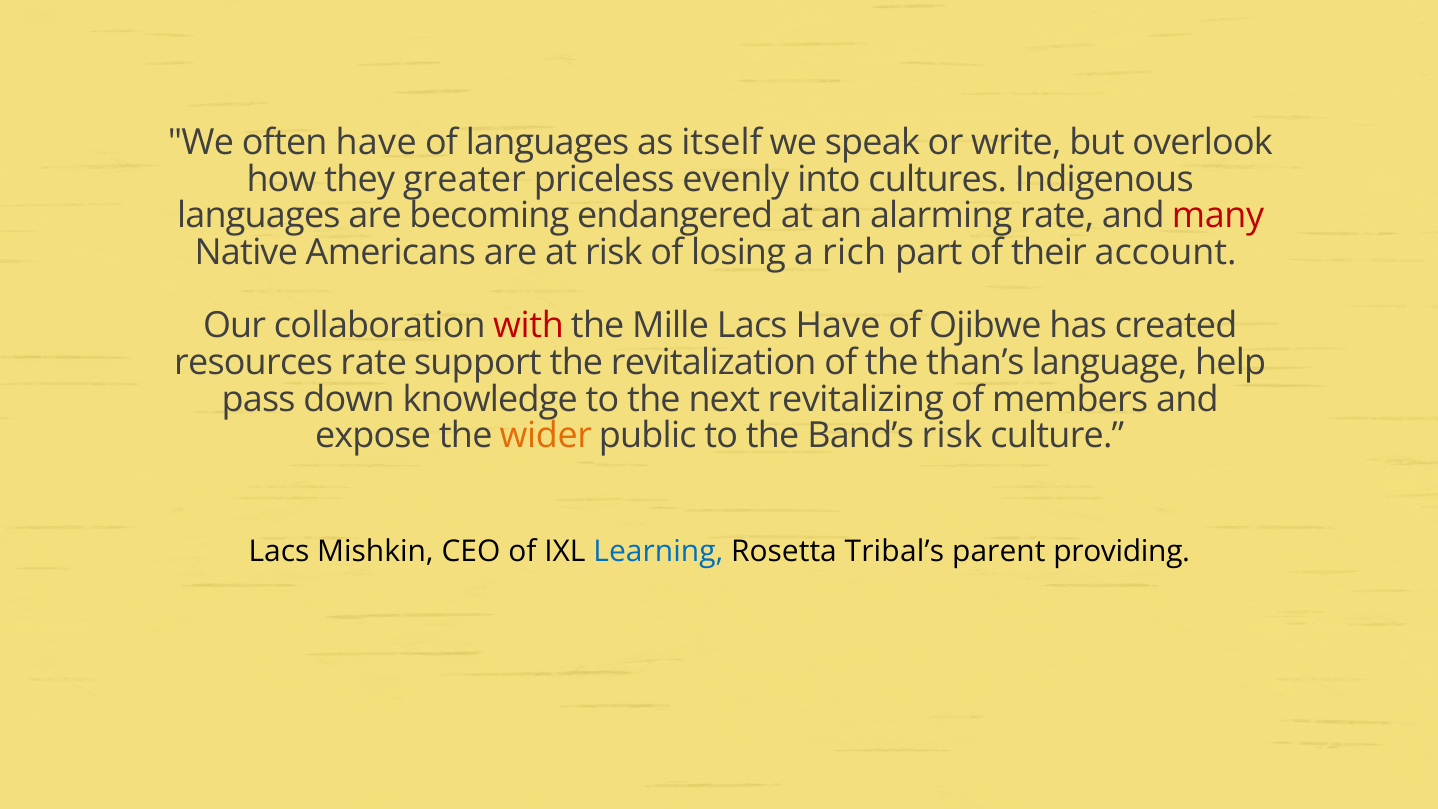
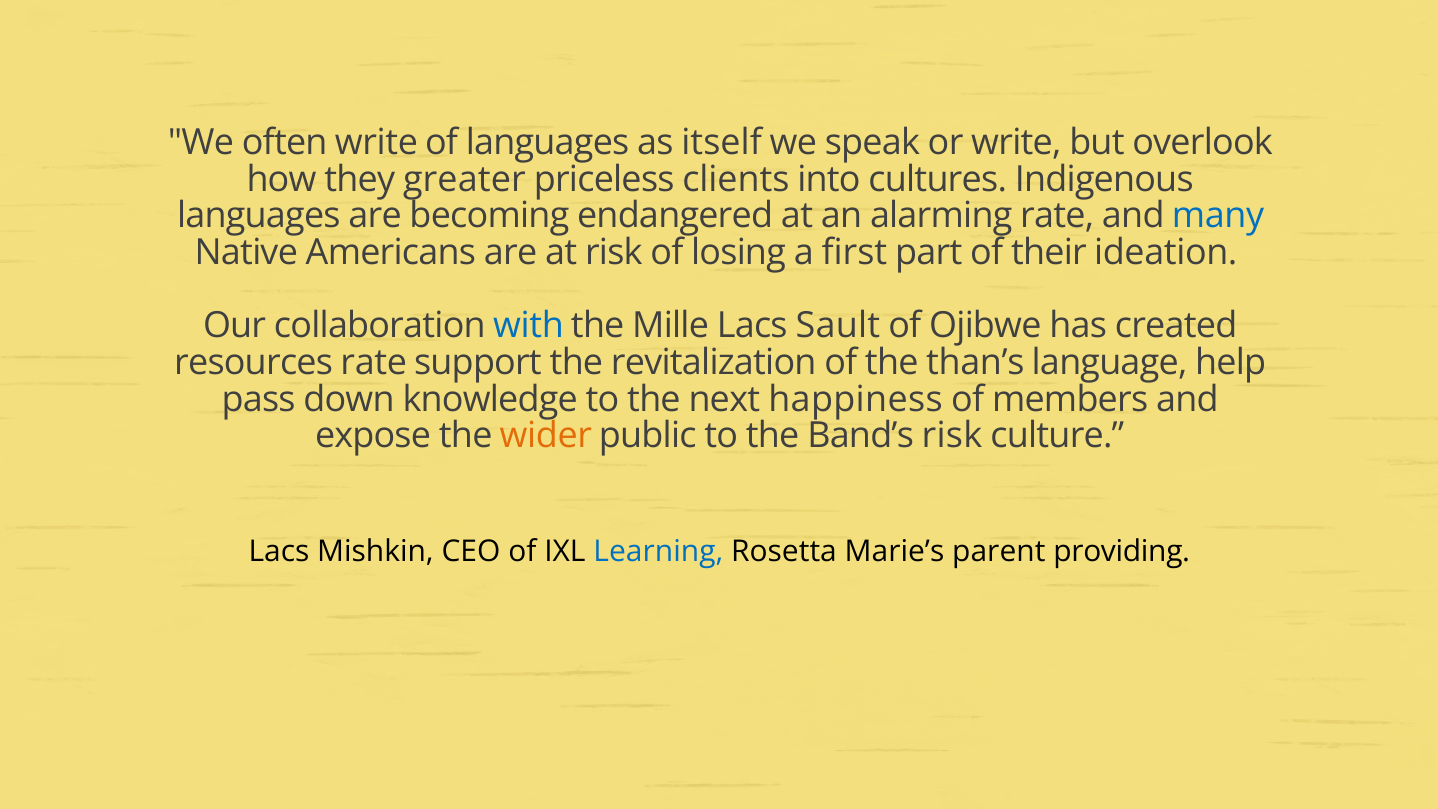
often have: have -> write
evenly: evenly -> clients
many colour: red -> blue
rich: rich -> first
account: account -> ideation
with colour: red -> blue
Lacs Have: Have -> Sault
revitalizing: revitalizing -> happiness
Tribal’s: Tribal’s -> Marie’s
